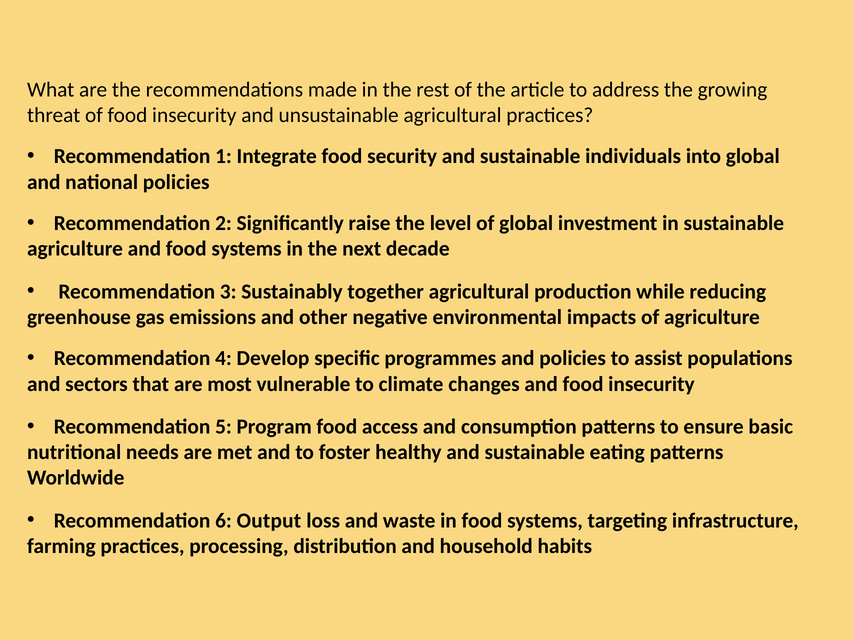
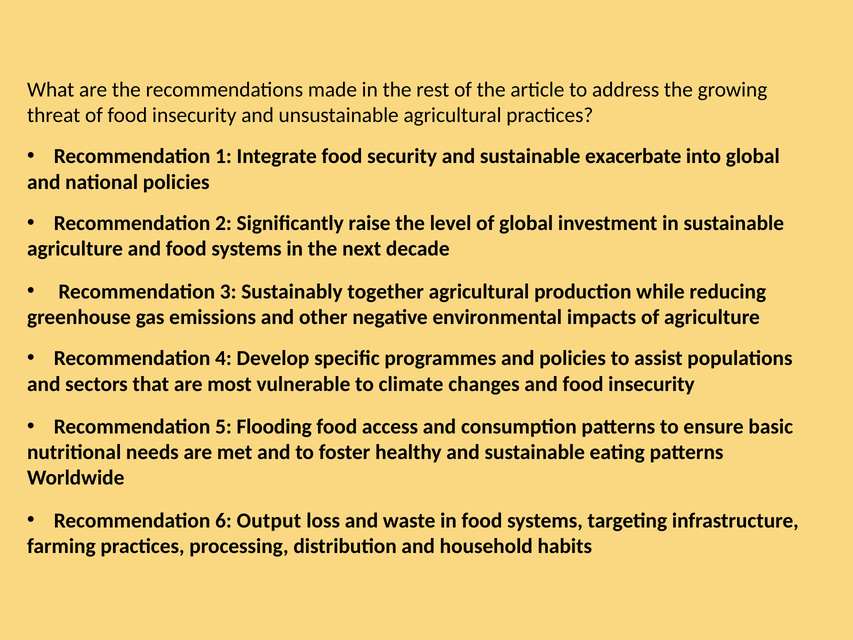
individuals: individuals -> exacerbate
Program: Program -> Flooding
